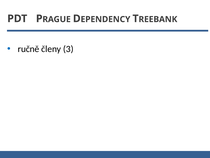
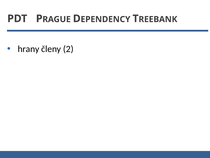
ručně: ručně -> hrany
3: 3 -> 2
